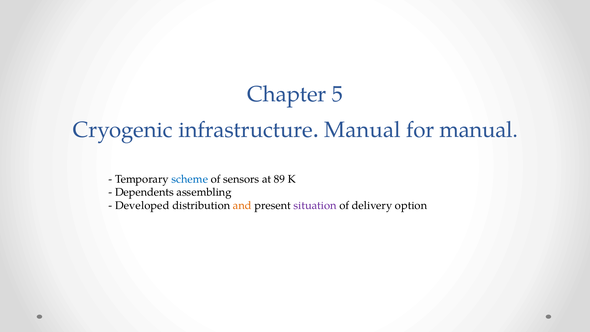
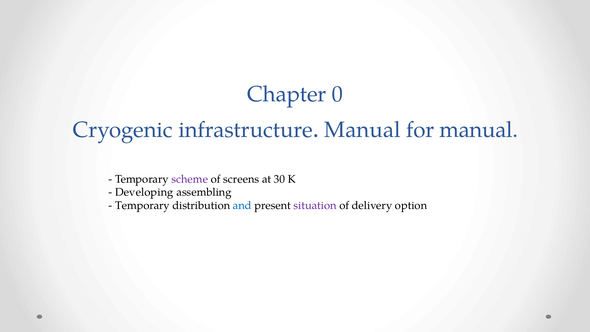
5: 5 -> 0
scheme colour: blue -> purple
sensors: sensors -> screens
89: 89 -> 30
Dependents: Dependents -> Developing
Developed at (142, 206): Developed -> Temporary
and colour: orange -> blue
